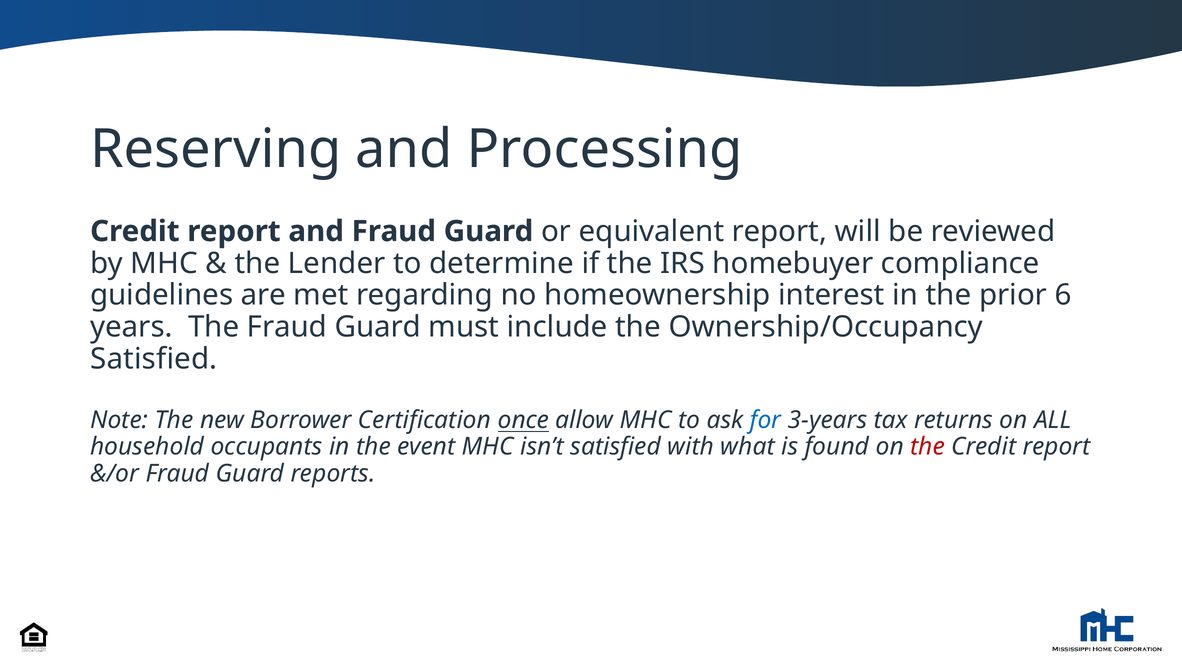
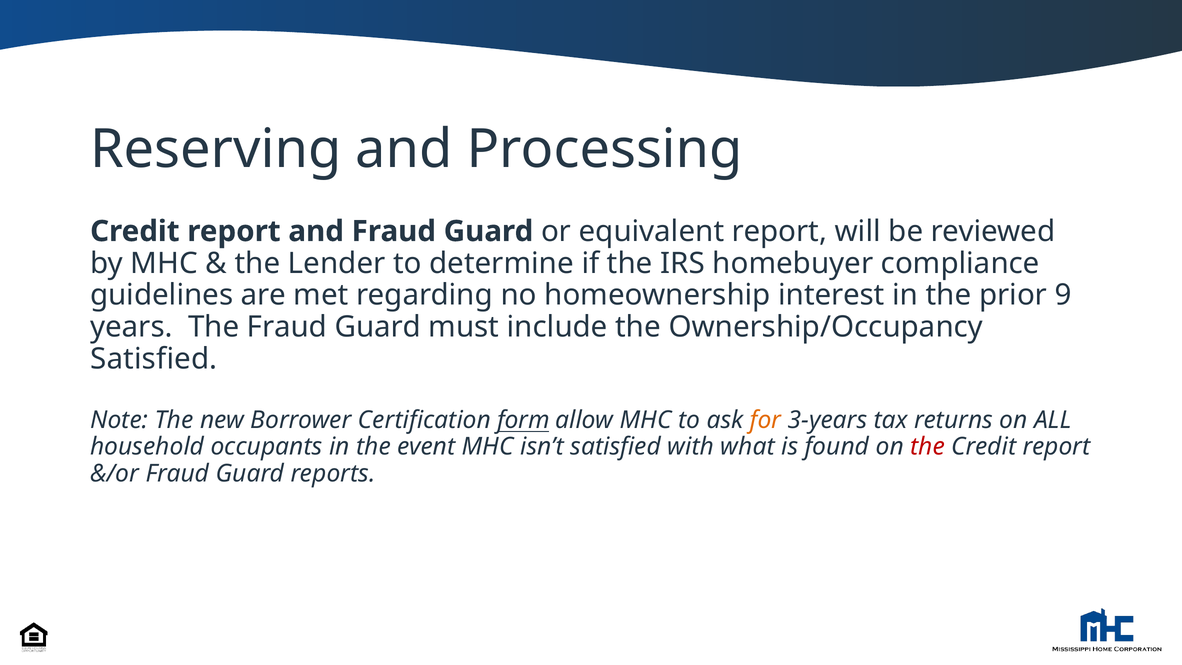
6: 6 -> 9
once: once -> form
for colour: blue -> orange
